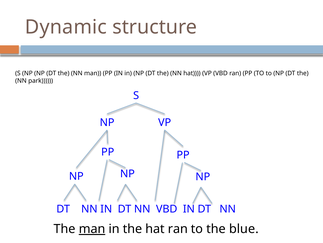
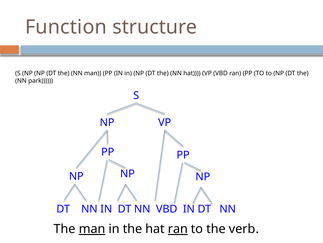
Dynamic: Dynamic -> Function
ran at (178, 228) underline: none -> present
blue: blue -> verb
